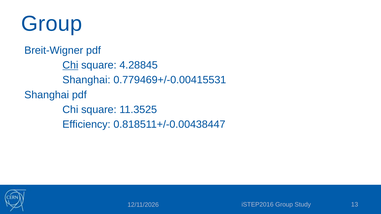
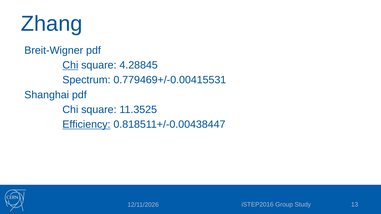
Group at (52, 24): Group -> Zhang
Shanghai at (86, 80): Shanghai -> Spectrum
Efficiency underline: none -> present
